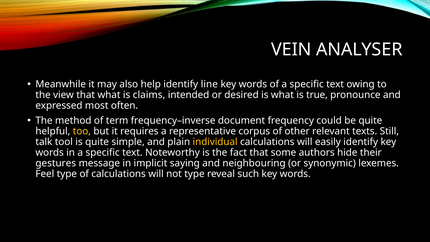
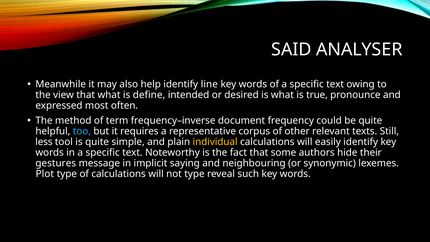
VEIN: VEIN -> SAID
claims: claims -> define
too colour: yellow -> light blue
talk: talk -> less
Feel: Feel -> Plot
